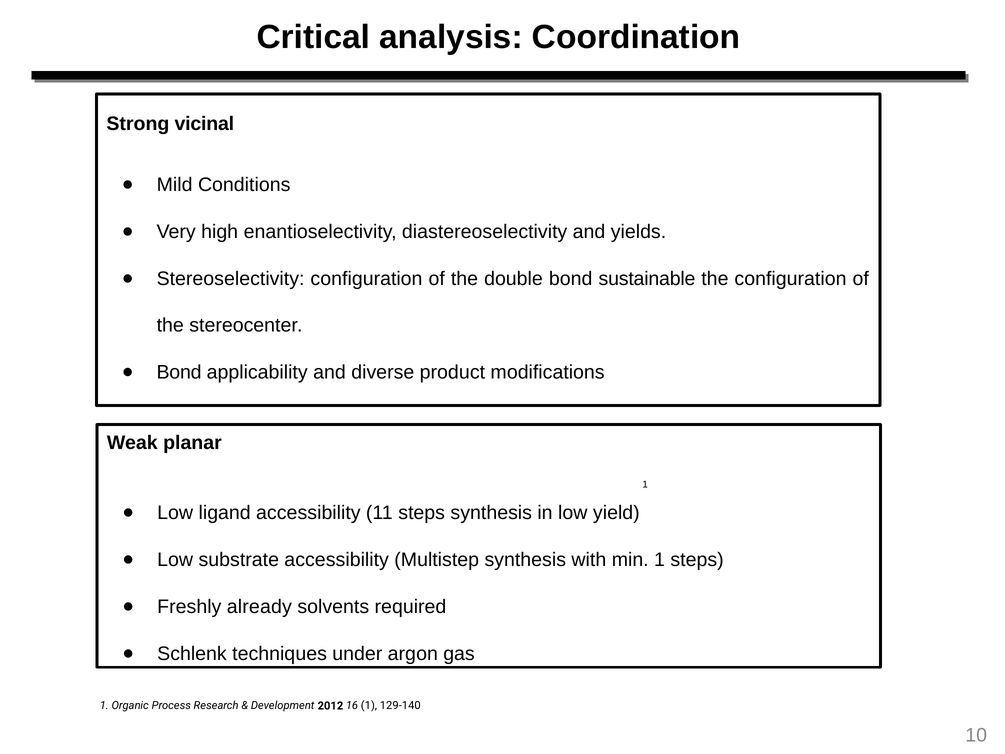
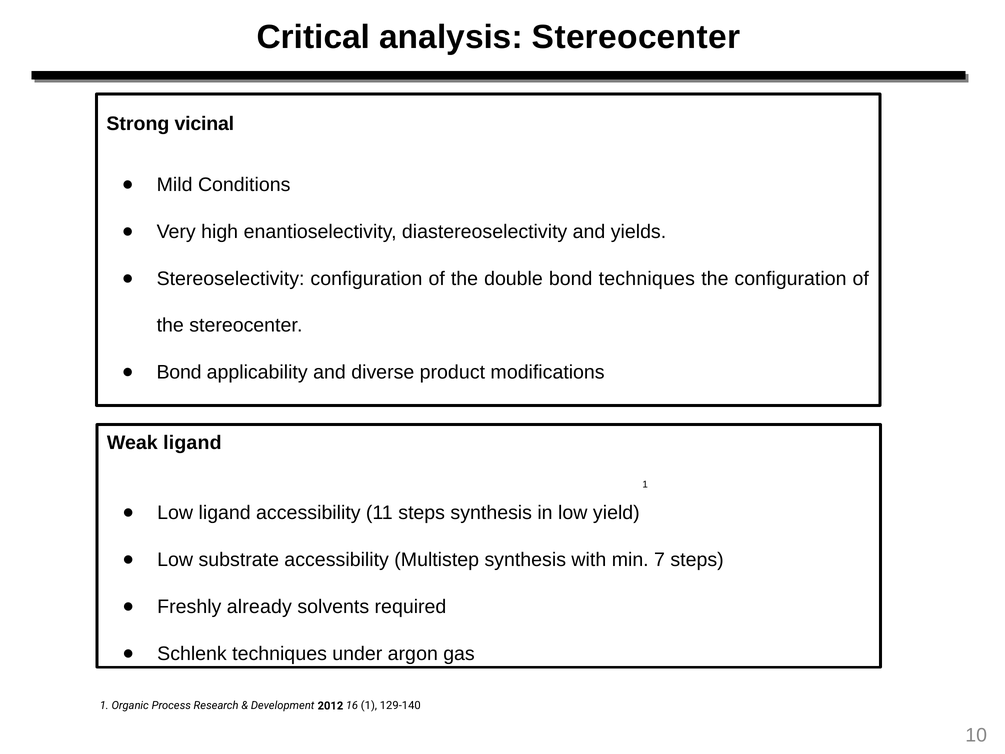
analysis Coordination: Coordination -> Stereocenter
bond sustainable: sustainable -> techniques
Weak planar: planar -> ligand
min 1: 1 -> 7
